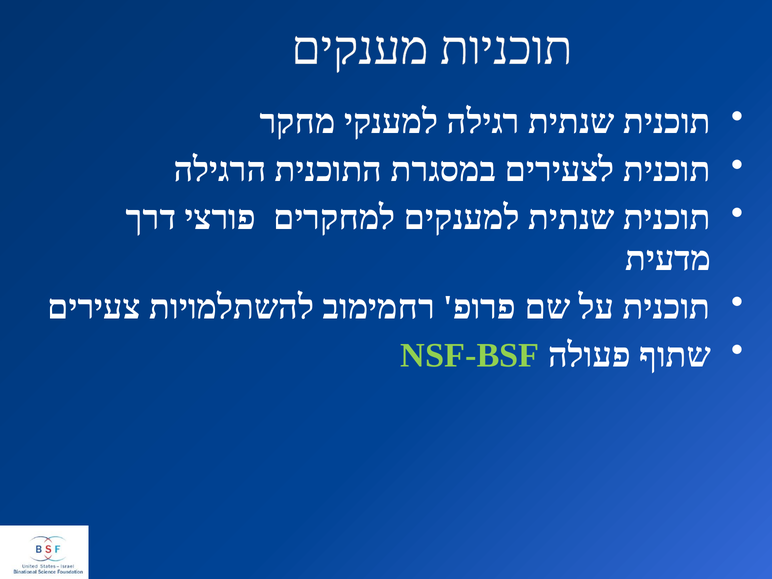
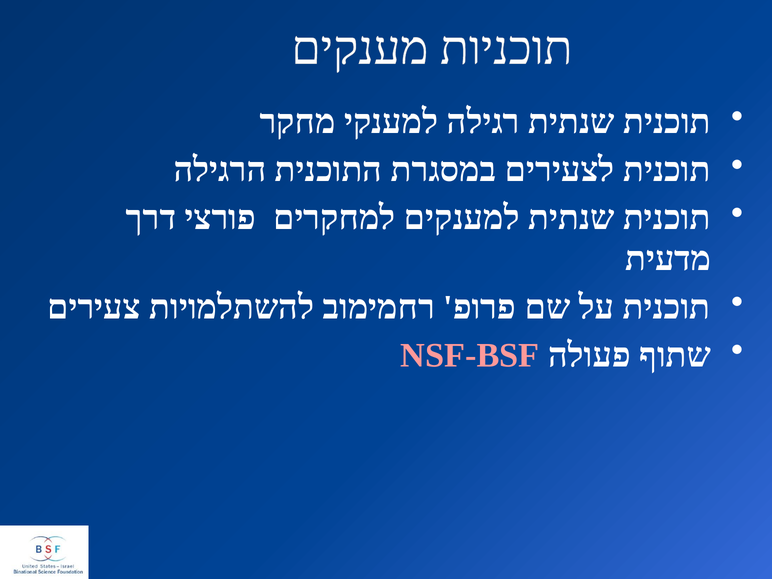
NSF-BSF colour: light green -> pink
